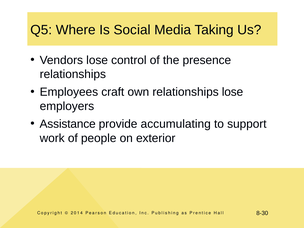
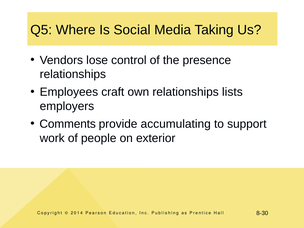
relationships lose: lose -> lists
Assistance: Assistance -> Comments
